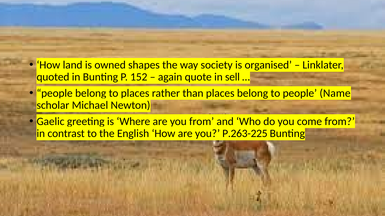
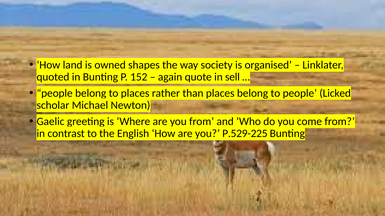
Name: Name -> Licked
P.263-225: P.263-225 -> P.529-225
